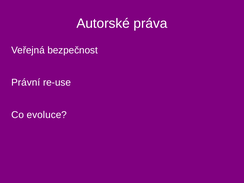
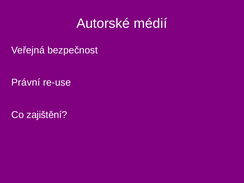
práva: práva -> médií
evoluce: evoluce -> zajištění
